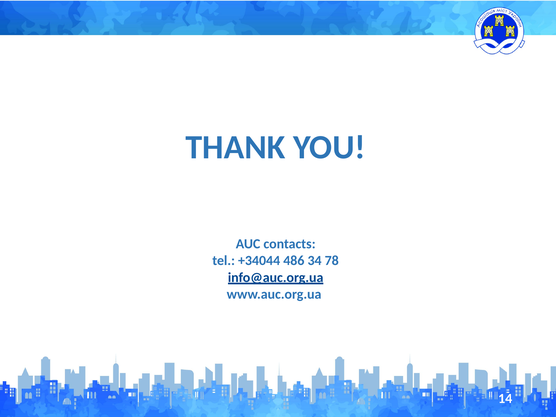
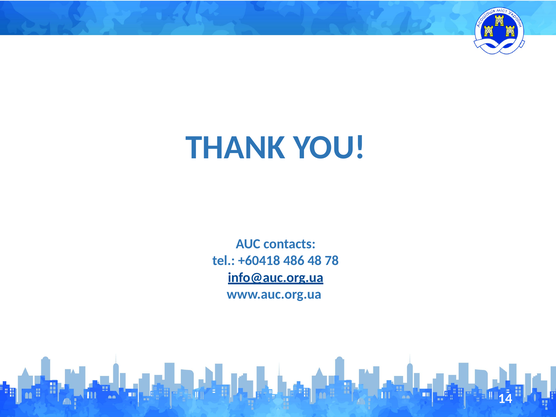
+34044: +34044 -> +60418
34: 34 -> 48
